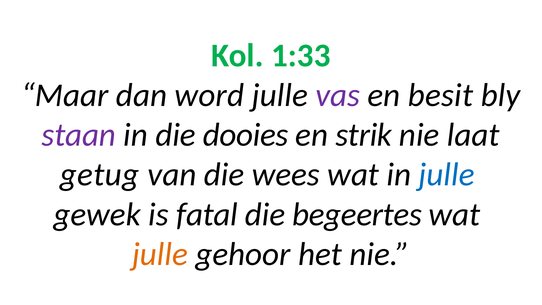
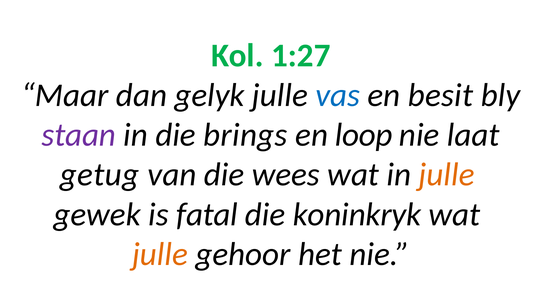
1:33: 1:33 -> 1:27
word: word -> gelyk
vas colour: purple -> blue
dooies: dooies -> brings
strik: strik -> loop
julle at (447, 175) colour: blue -> orange
begeertes: begeertes -> koninkryk
